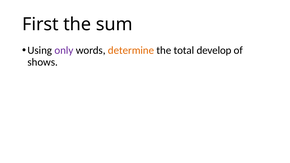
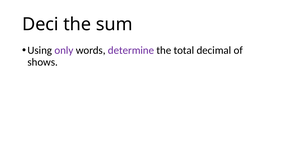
First: First -> Deci
determine colour: orange -> purple
develop: develop -> decimal
